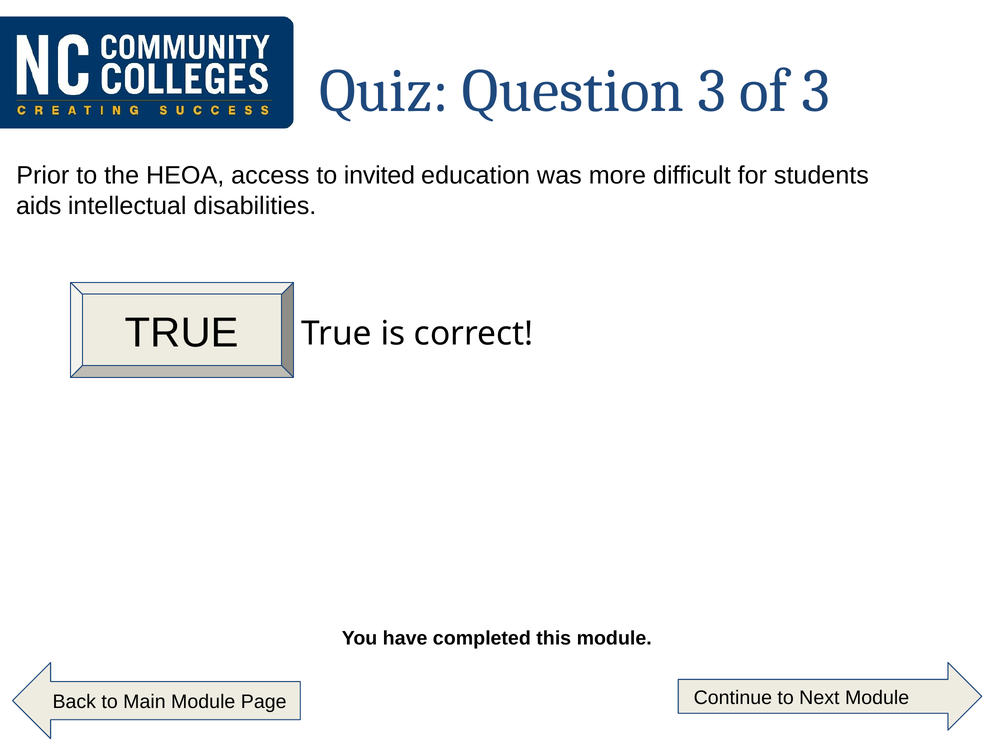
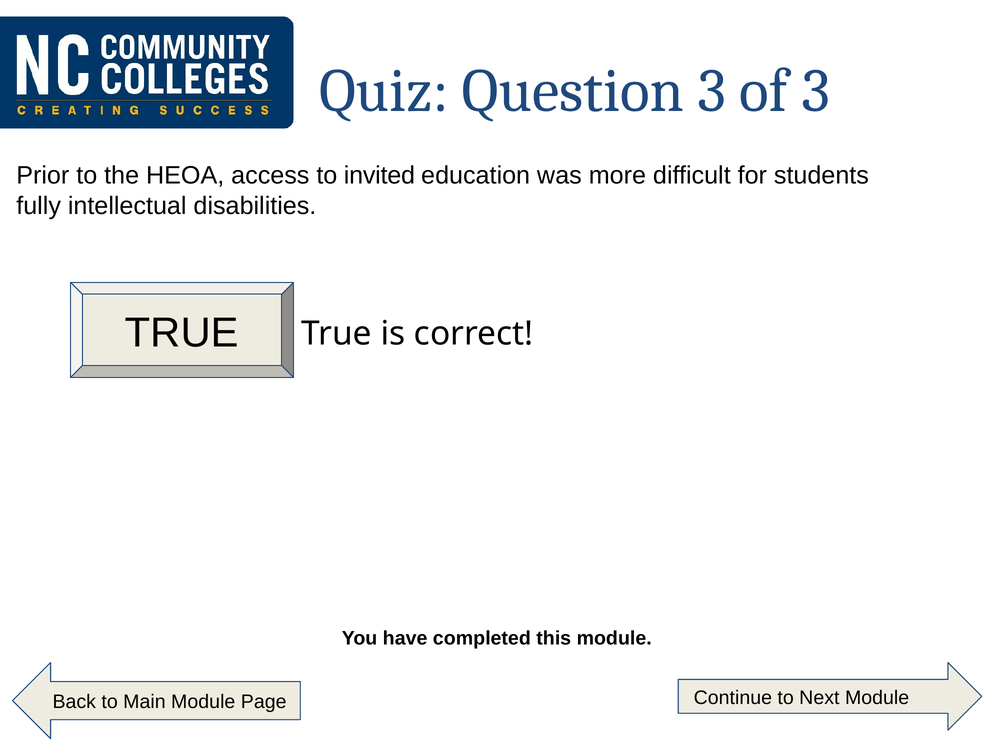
aids: aids -> fully
